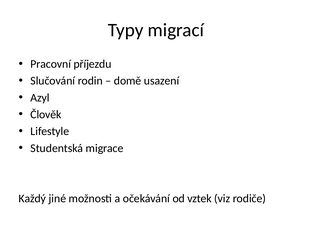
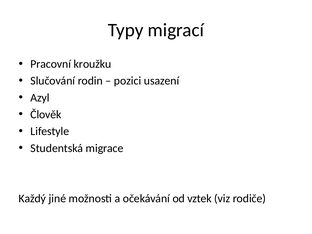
příjezdu: příjezdu -> kroužku
domě: domě -> pozici
